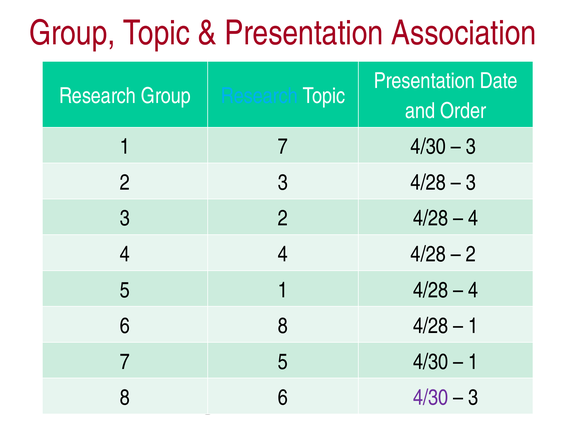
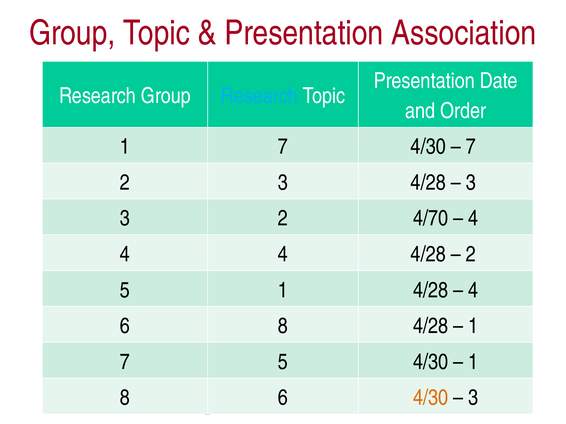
3 at (471, 147): 3 -> 7
2 4/28: 4/28 -> 4/70
4/30 at (431, 398) colour: purple -> orange
